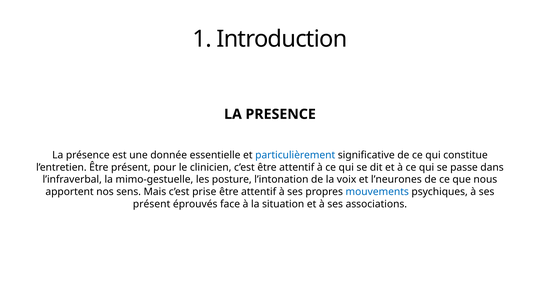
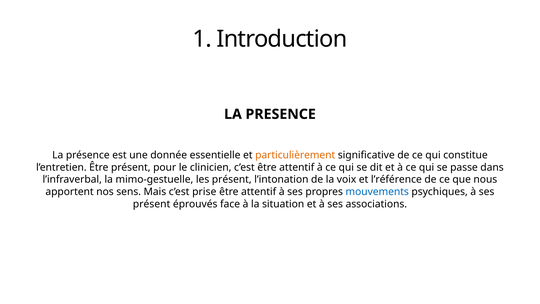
particulièrement colour: blue -> orange
les posture: posture -> présent
l’neurones: l’neurones -> l’référence
